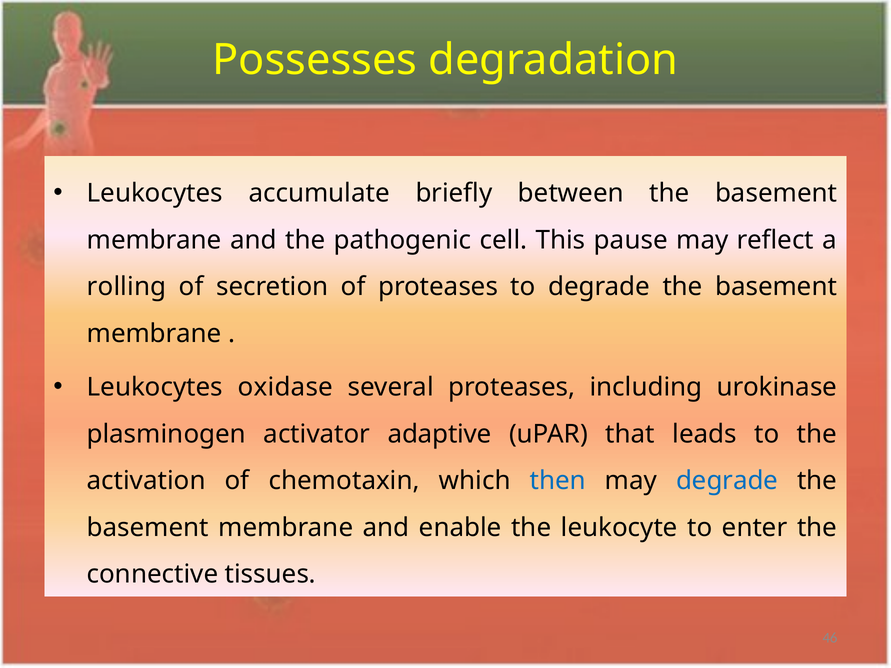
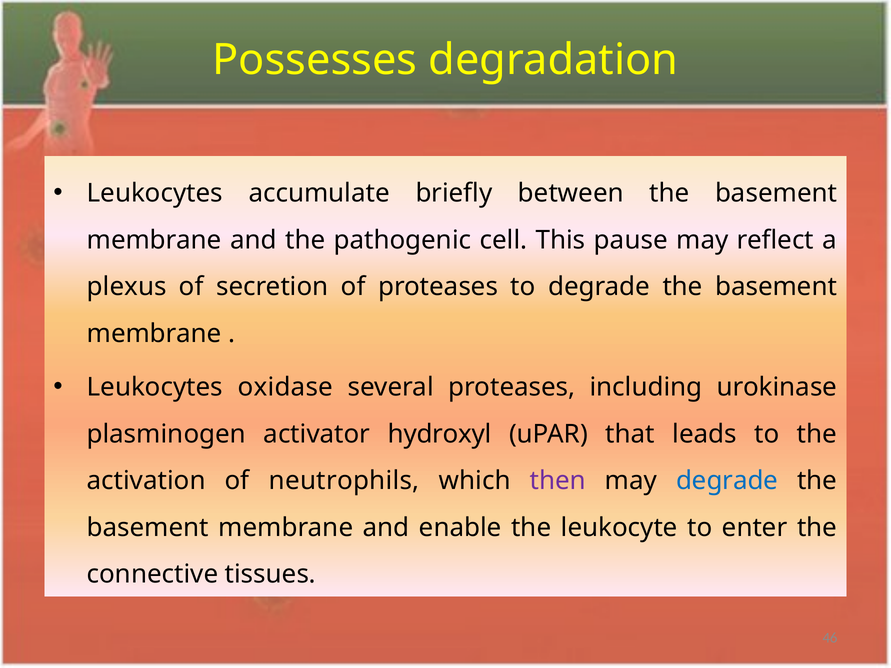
rolling: rolling -> plexus
adaptive: adaptive -> hydroxyl
chemotaxin: chemotaxin -> neutrophils
then colour: blue -> purple
